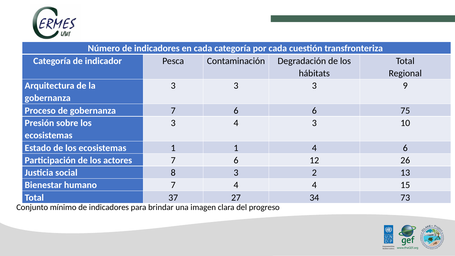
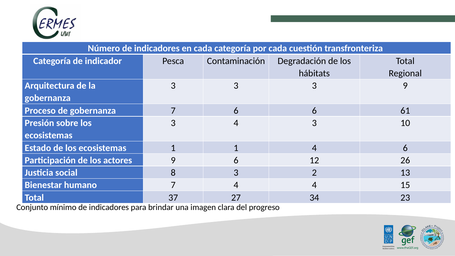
75: 75 -> 61
actores 7: 7 -> 9
73: 73 -> 23
